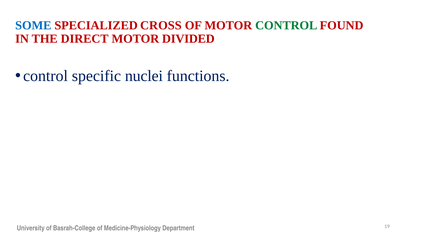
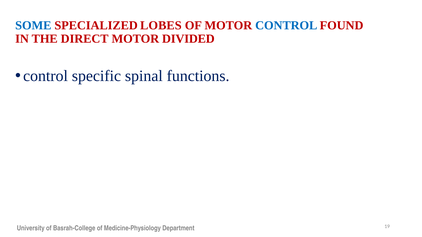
CROSS: CROSS -> LOBES
CONTROL at (286, 25) colour: green -> blue
nuclei: nuclei -> spinal
